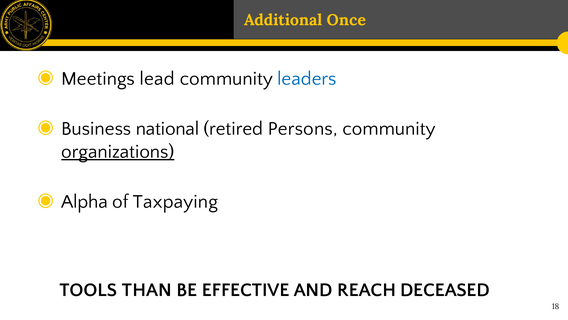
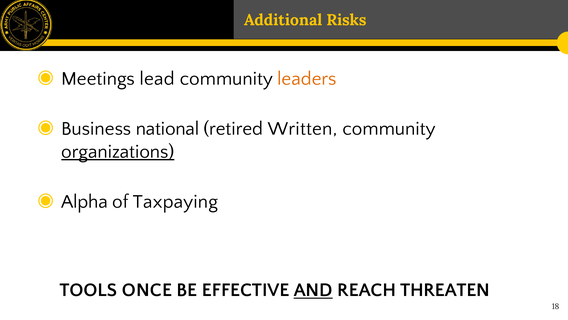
Once: Once -> Risks
leaders colour: blue -> orange
Persons: Persons -> Written
THAN: THAN -> ONCE
AND underline: none -> present
DECEASED: DECEASED -> THREATEN
